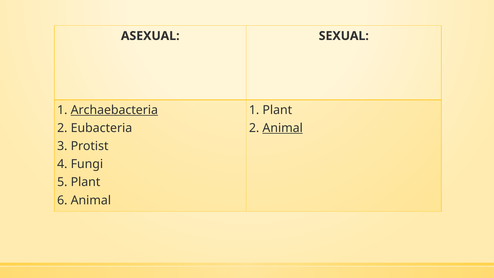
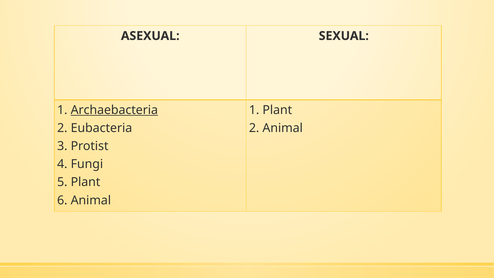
Animal at (283, 128) underline: present -> none
